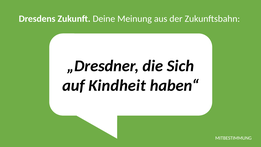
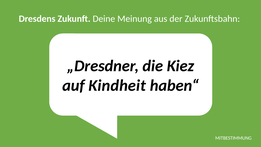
Sich: Sich -> Kiez
